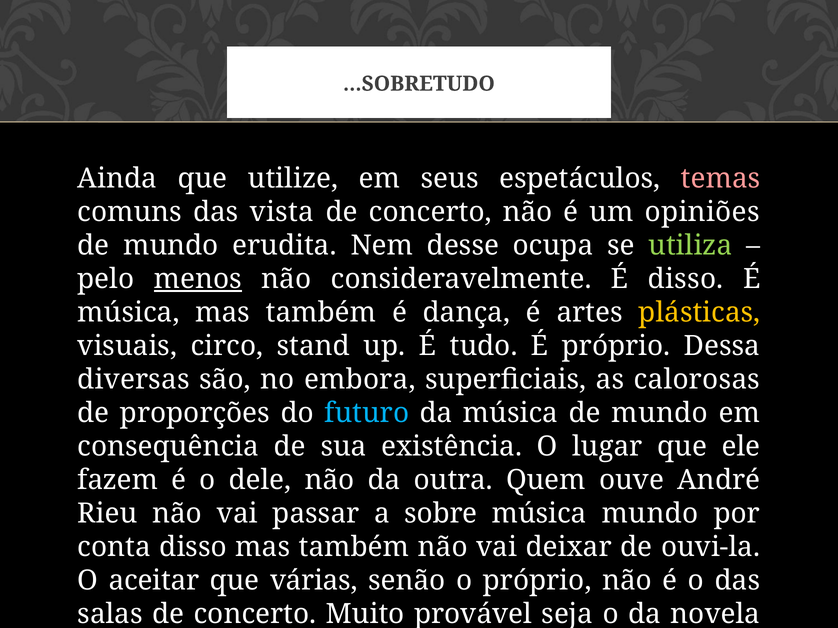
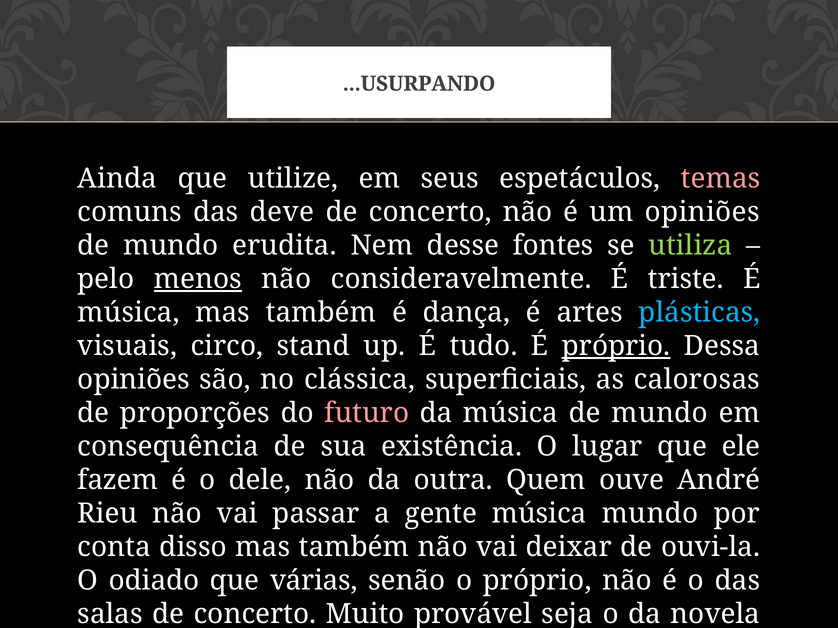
...SOBRETUDO: ...SOBRETUDO -> ...USURPANDO
vista: vista -> deve
ocupa: ocupa -> fontes
É disso: disso -> triste
plásticas colour: yellow -> light blue
próprio at (616, 346) underline: none -> present
diversas at (134, 380): diversas -> opiniões
embora: embora -> clássica
futuro colour: light blue -> pink
sobre: sobre -> gente
aceitar: aceitar -> odiado
